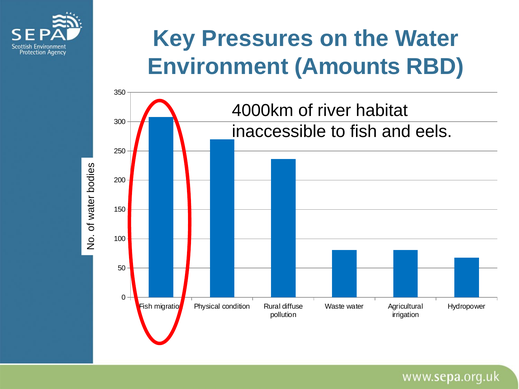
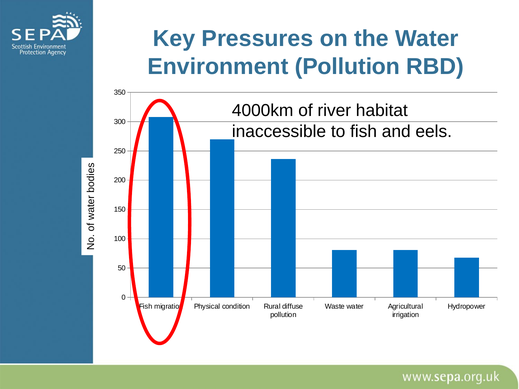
Environment Amounts: Amounts -> Pollution
